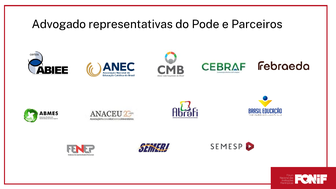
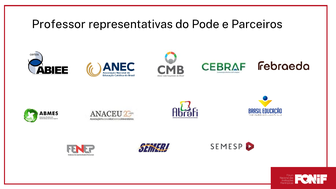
Advogado: Advogado -> Professor
